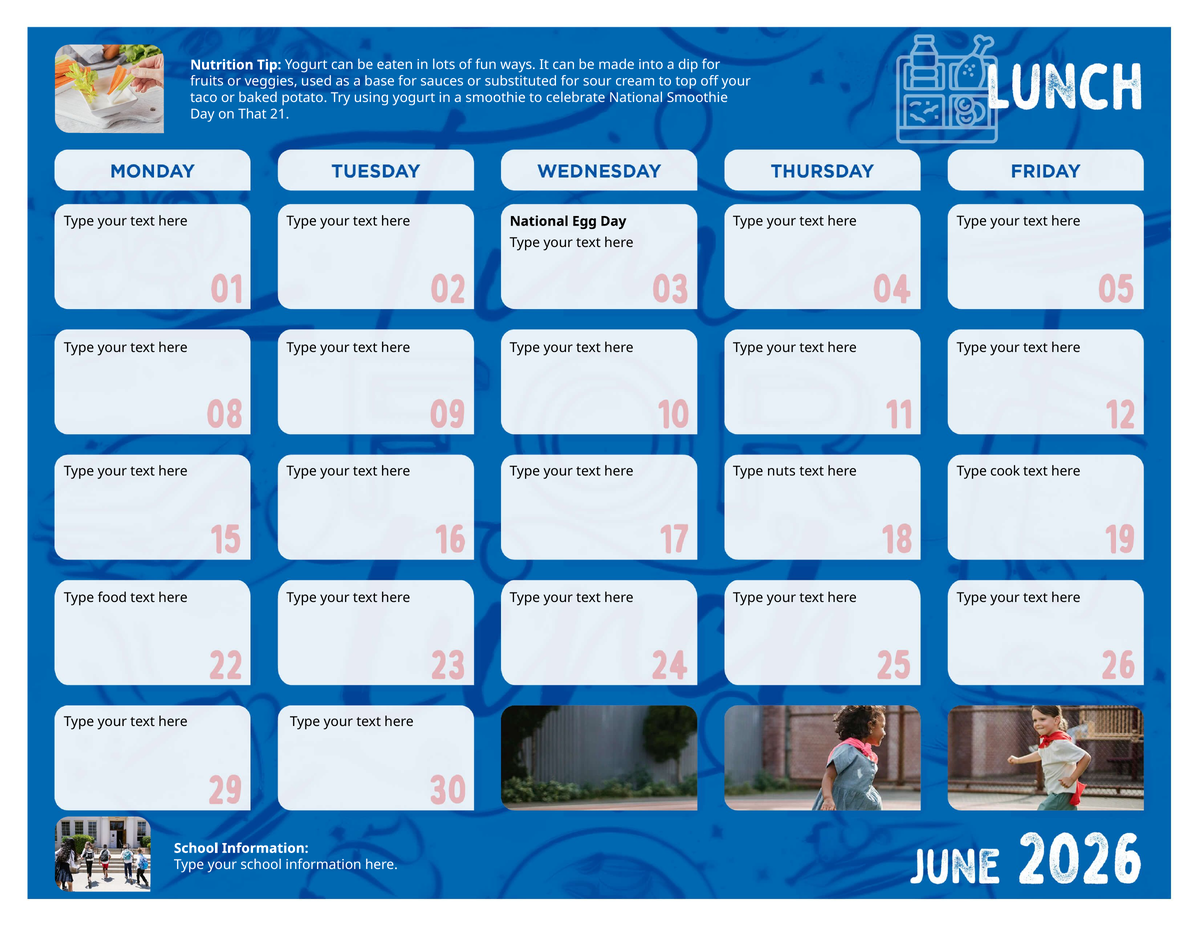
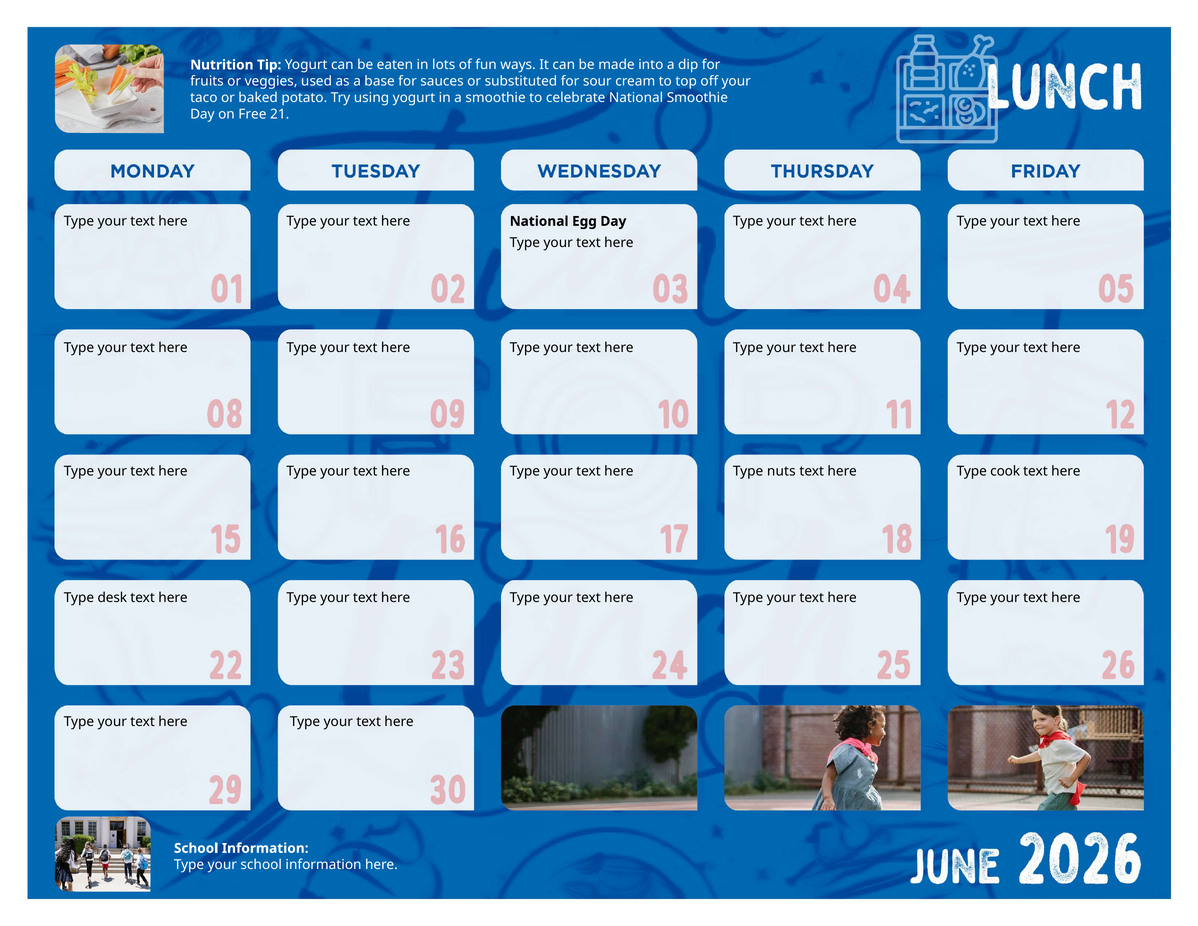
That: That -> Free
food: food -> desk
